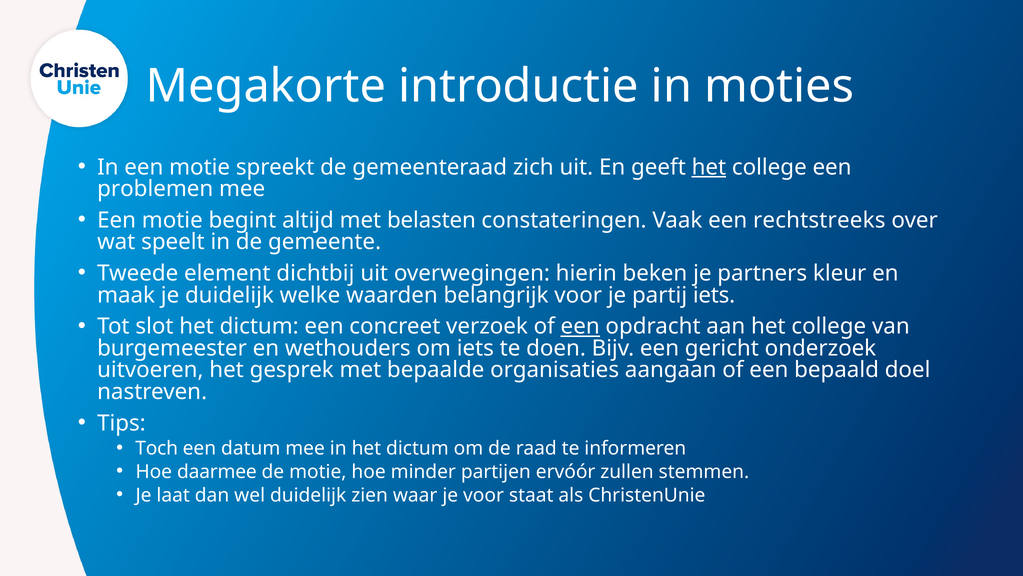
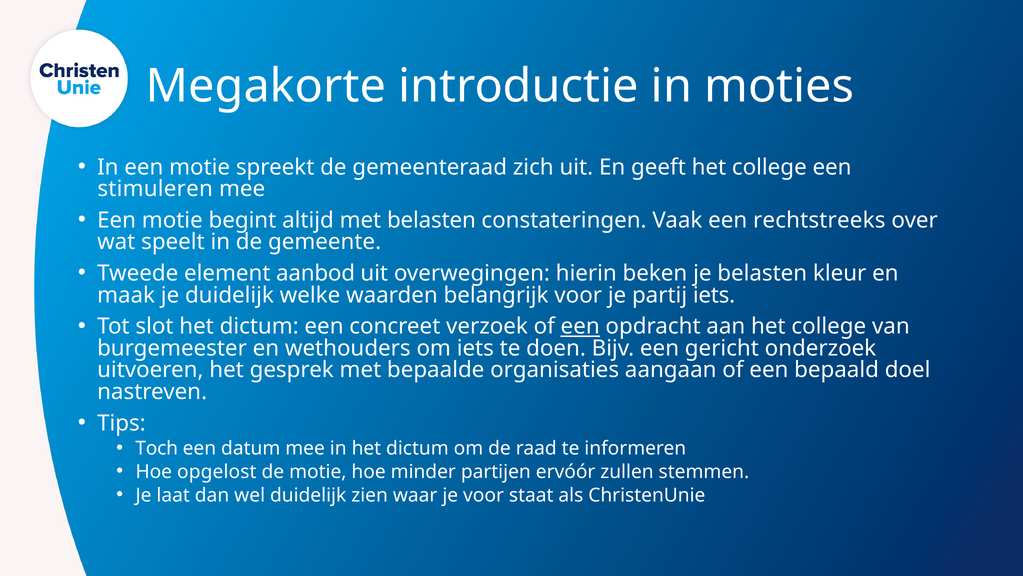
het at (709, 167) underline: present -> none
problemen: problemen -> stimuleren
dichtbij: dichtbij -> aanbod
je partners: partners -> belasten
daarmee: daarmee -> opgelost
